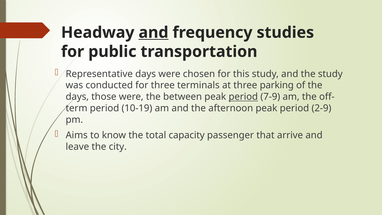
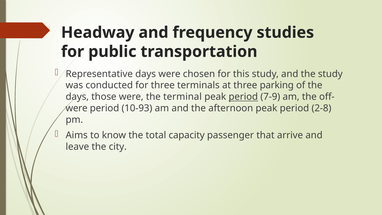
and at (153, 33) underline: present -> none
between: between -> terminal
term at (77, 108): term -> were
10-19: 10-19 -> 10-93
2-9: 2-9 -> 2-8
